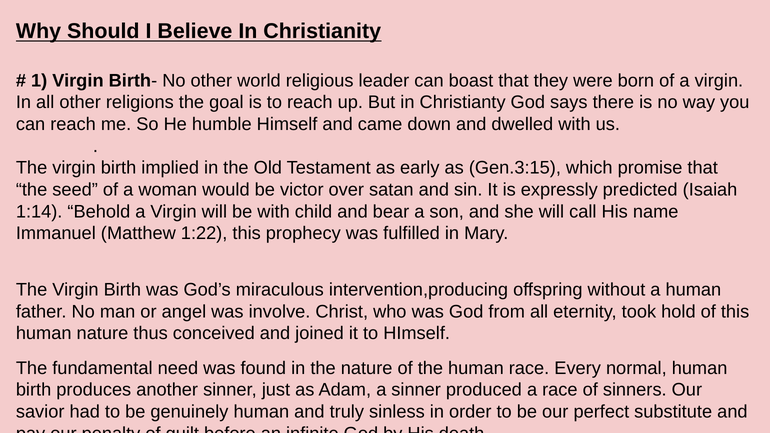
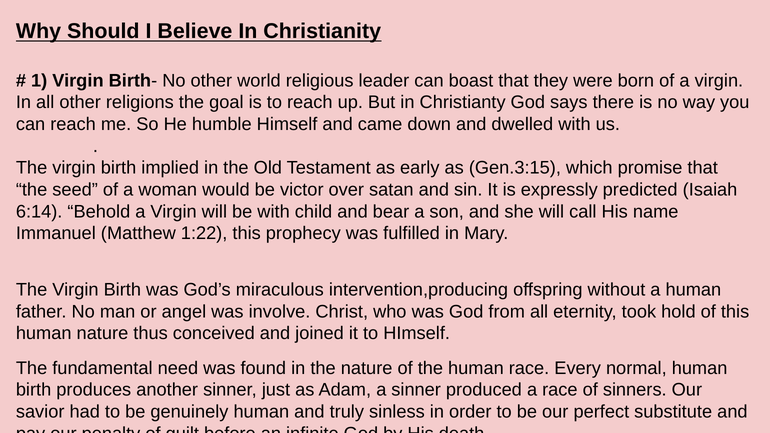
1:14: 1:14 -> 6:14
